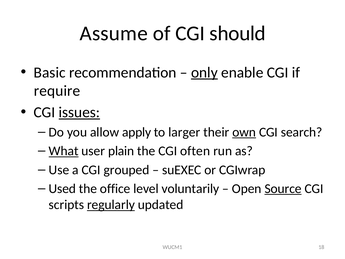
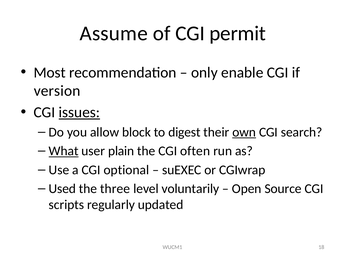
should: should -> permit
Basic: Basic -> Most
only underline: present -> none
require: require -> version
apply: apply -> block
larger: larger -> digest
grouped: grouped -> optional
office: office -> three
Source underline: present -> none
regularly underline: present -> none
